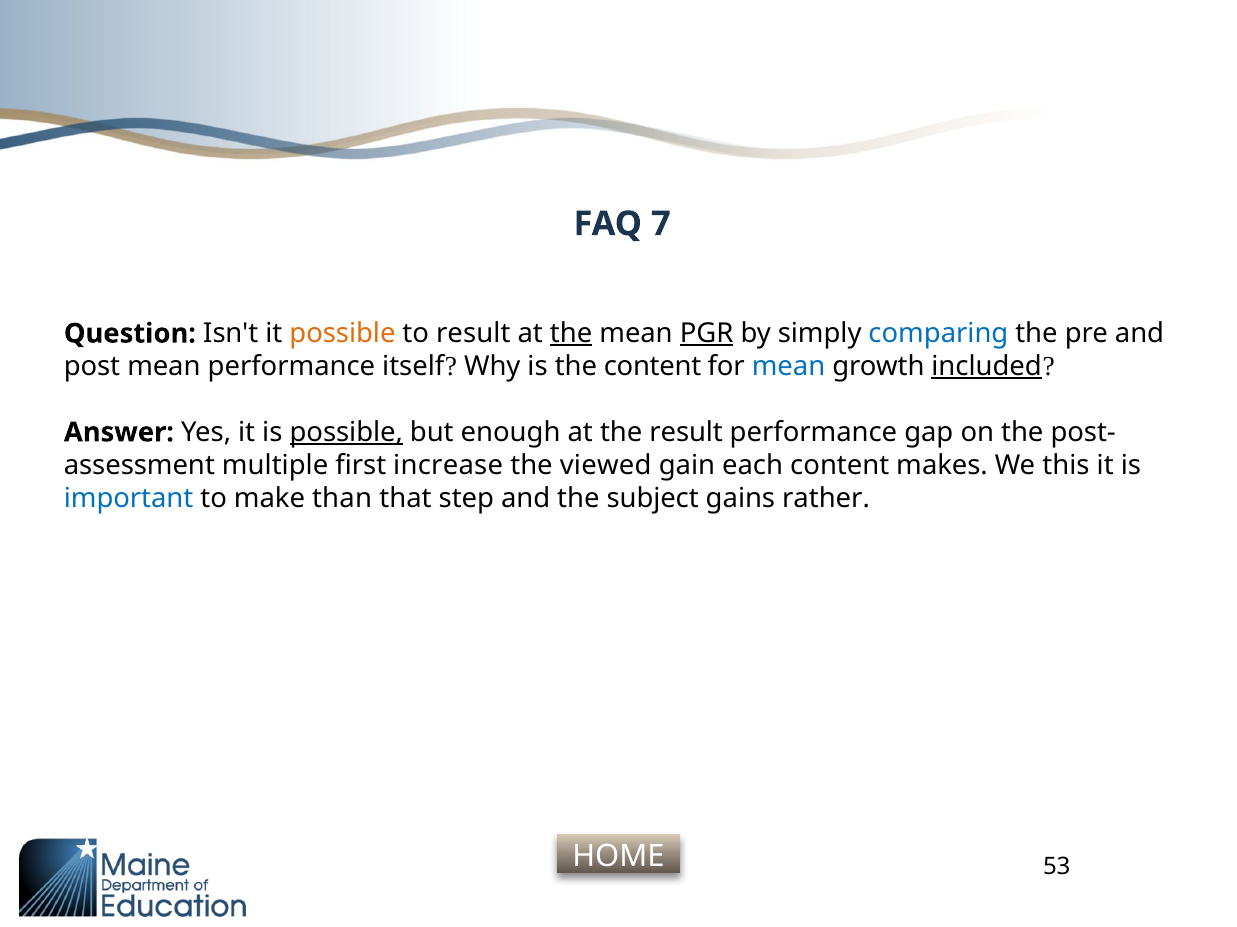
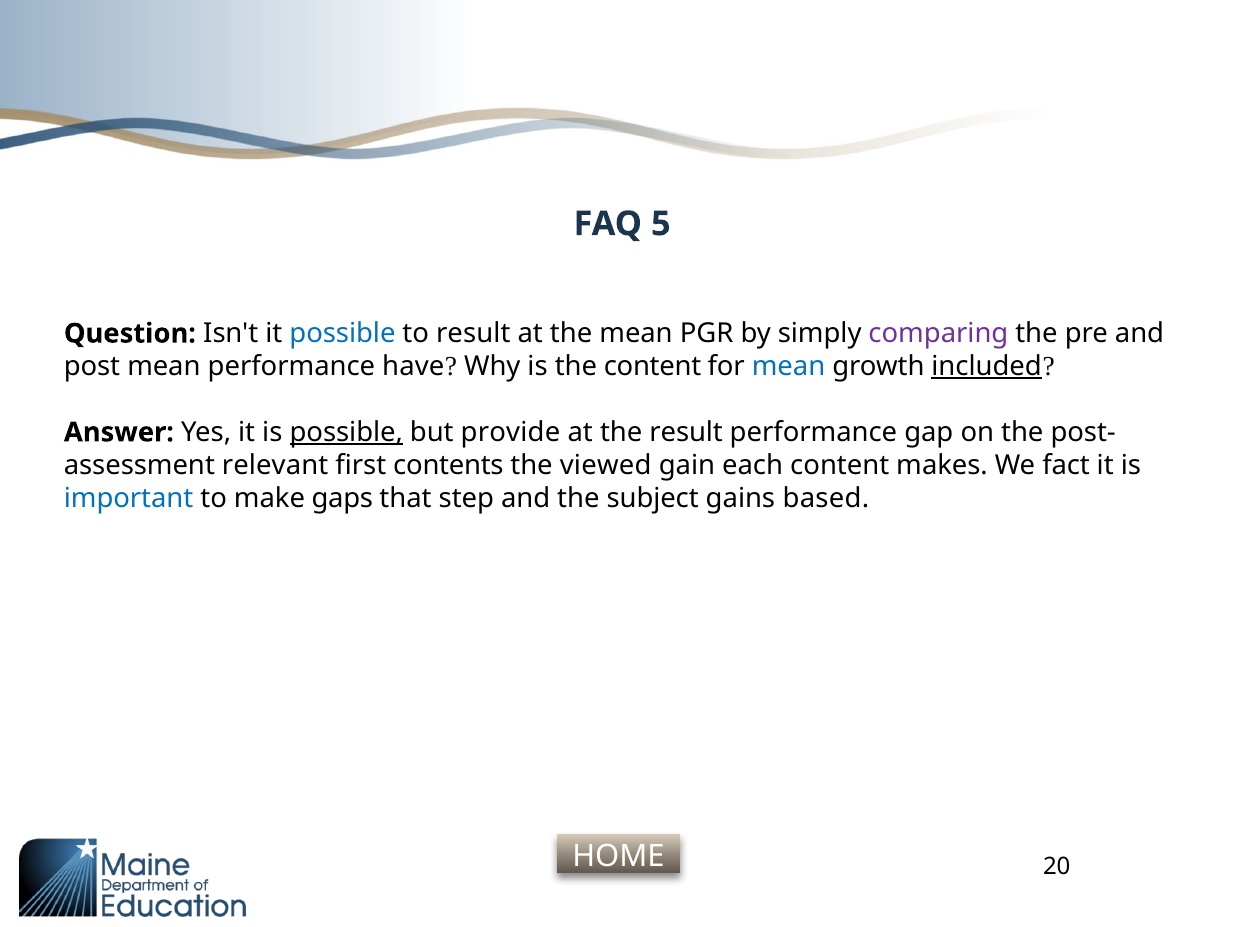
7: 7 -> 5
possible at (342, 334) colour: orange -> blue
the at (571, 334) underline: present -> none
PGR underline: present -> none
comparing colour: blue -> purple
itself: itself -> have
enough: enough -> provide
multiple: multiple -> relevant
increase: increase -> contents
this: this -> fact
than: than -> gaps
rather: rather -> based
53: 53 -> 20
